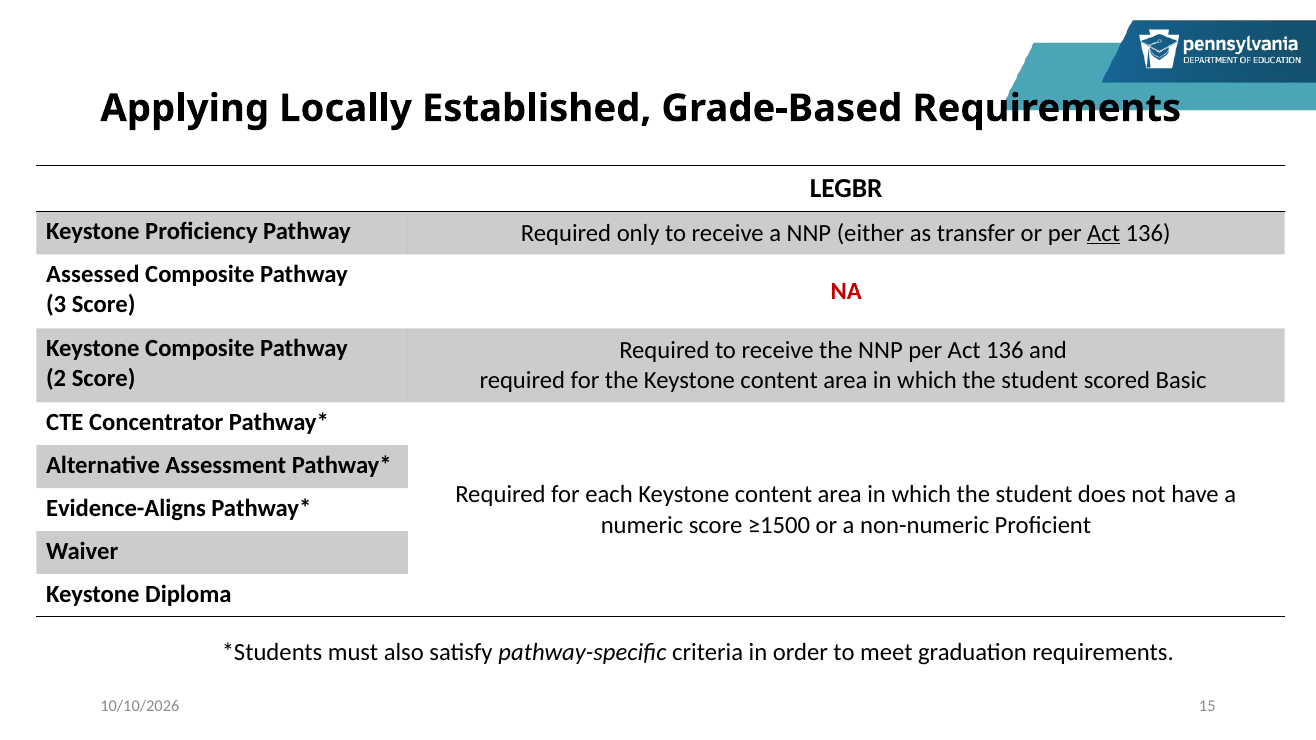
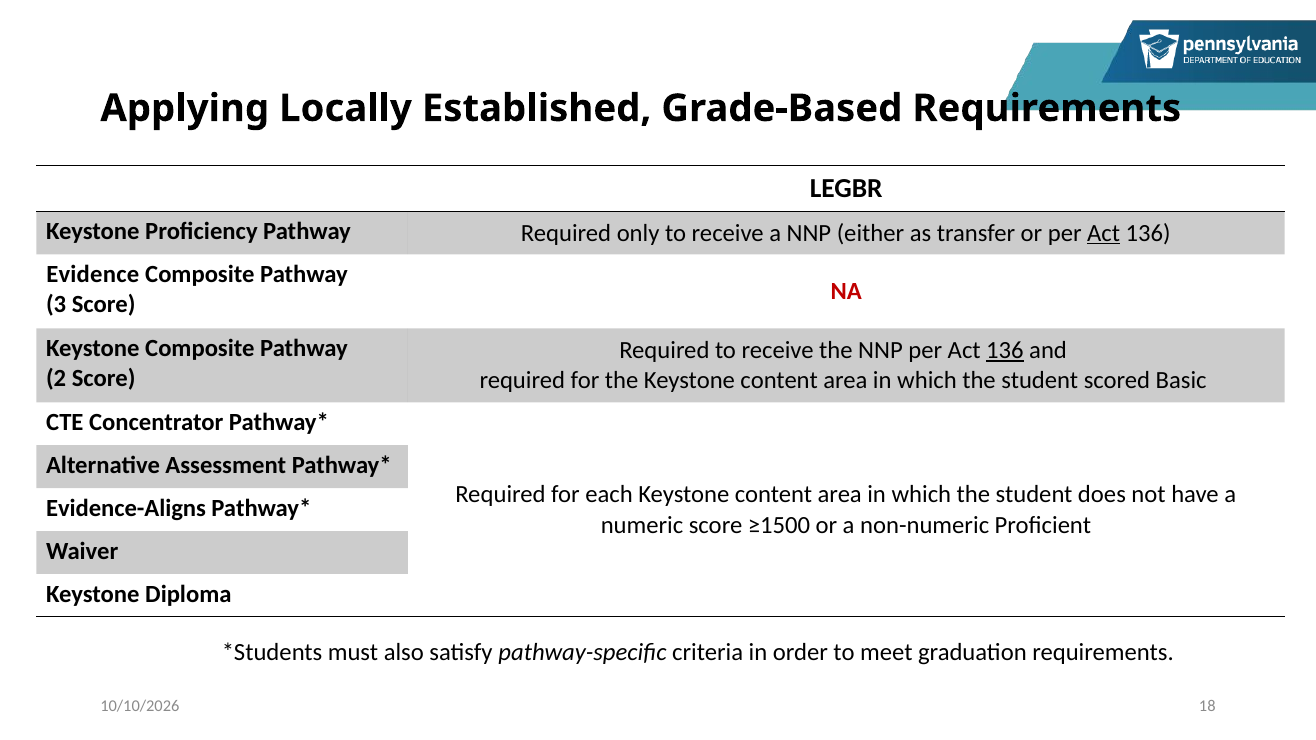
Assessed: Assessed -> Evidence
136 at (1005, 351) underline: none -> present
15: 15 -> 18
